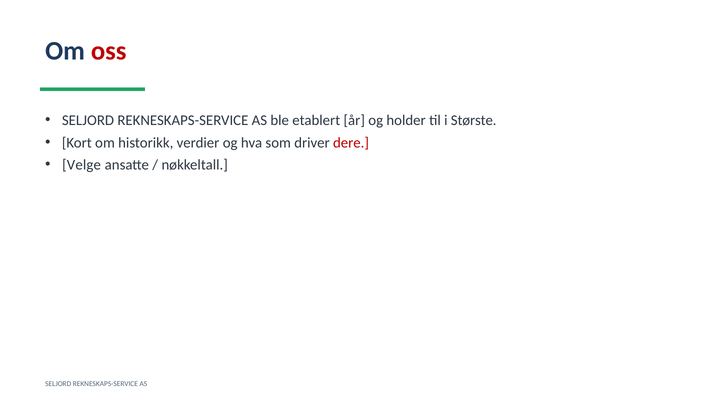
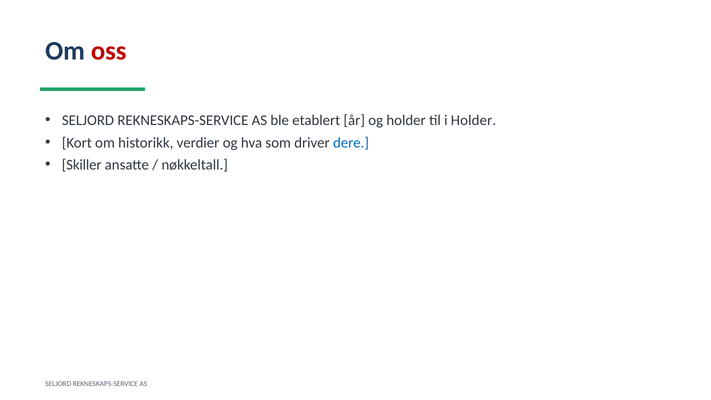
i Største: Største -> Holder
dere colour: red -> blue
Velge: Velge -> Skiller
